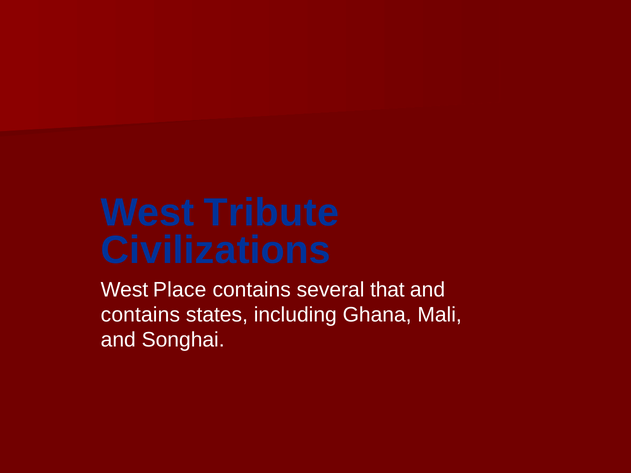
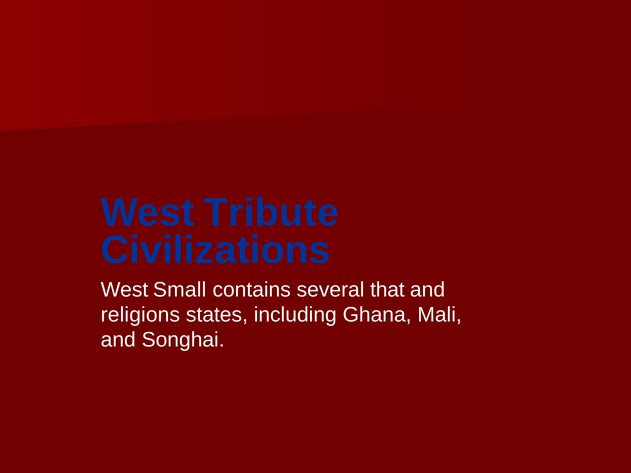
Place: Place -> Small
contains at (140, 315): contains -> religions
